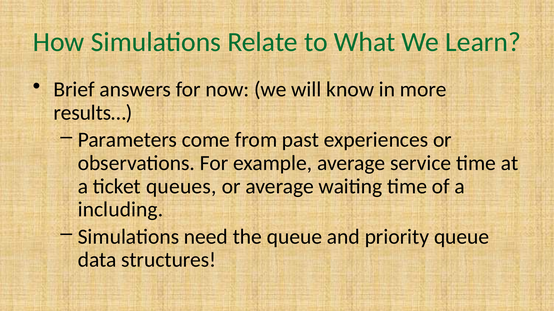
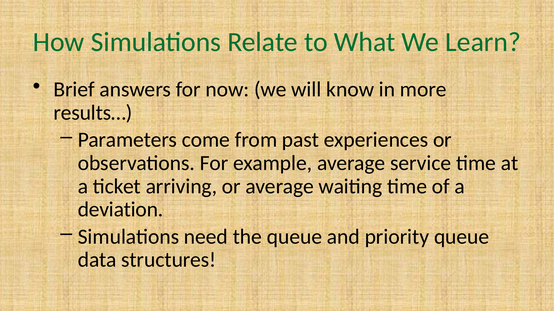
queues: queues -> arriving
including: including -> deviation
